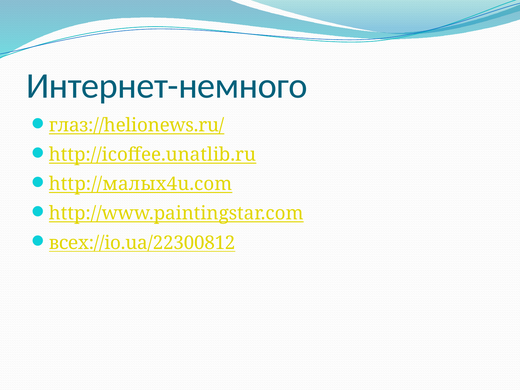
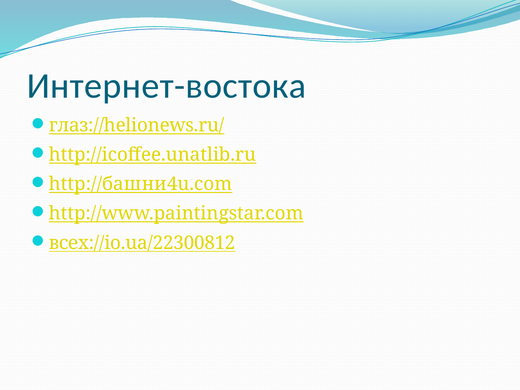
Интернет-немного: Интернет-немного -> Интернет-востока
http://малых4u.com: http://малых4u.com -> http://башни4u.com
